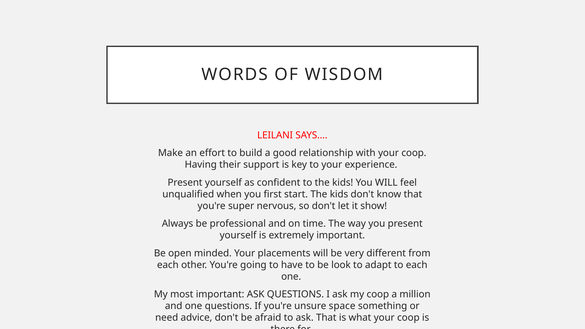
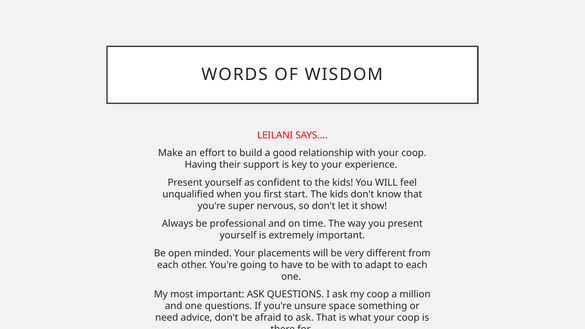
be look: look -> with
